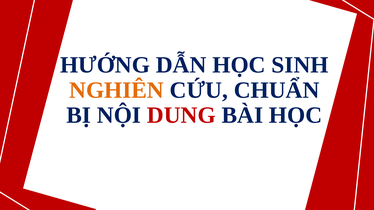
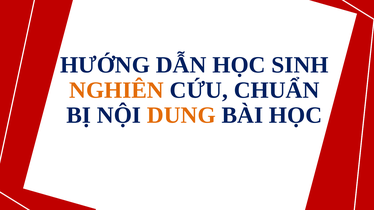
DUNG colour: red -> orange
